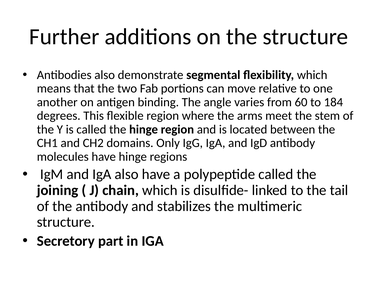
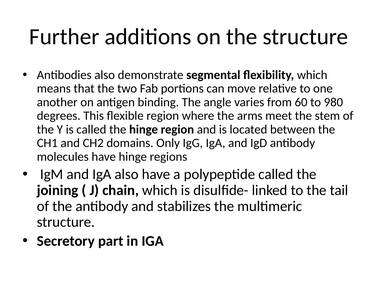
184: 184 -> 980
